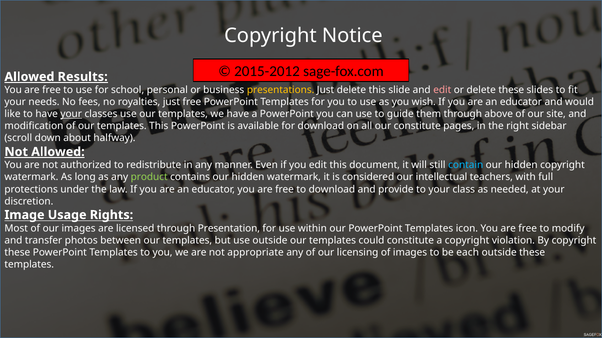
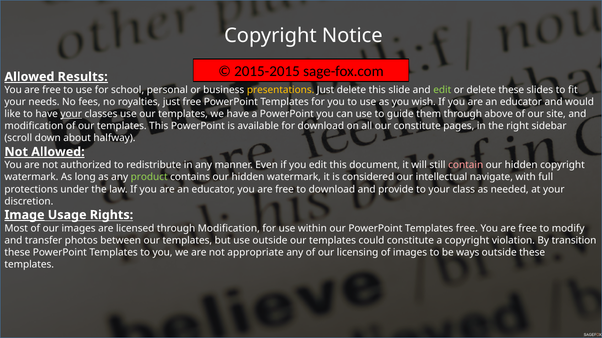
2015-2012: 2015-2012 -> 2015-2015
edit at (442, 90) colour: pink -> light green
contain colour: light blue -> pink
teachers: teachers -> navigate
Image underline: none -> present
through Presentation: Presentation -> Modification
Templates icon: icon -> free
By copyright: copyright -> transition
each: each -> ways
